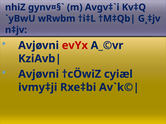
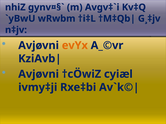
evYx colour: red -> orange
